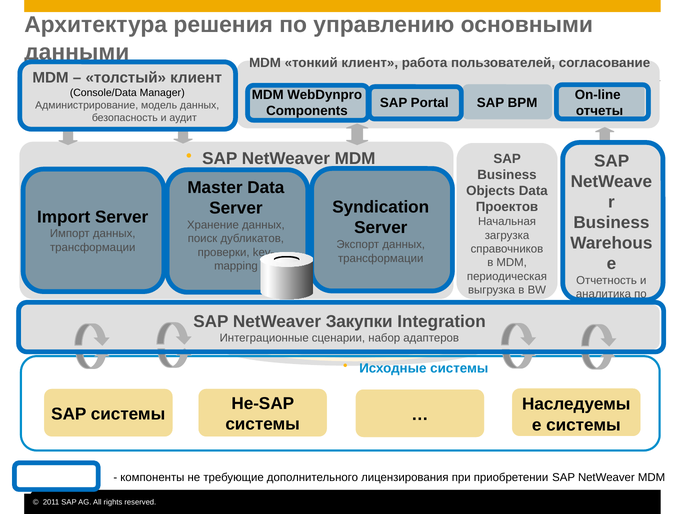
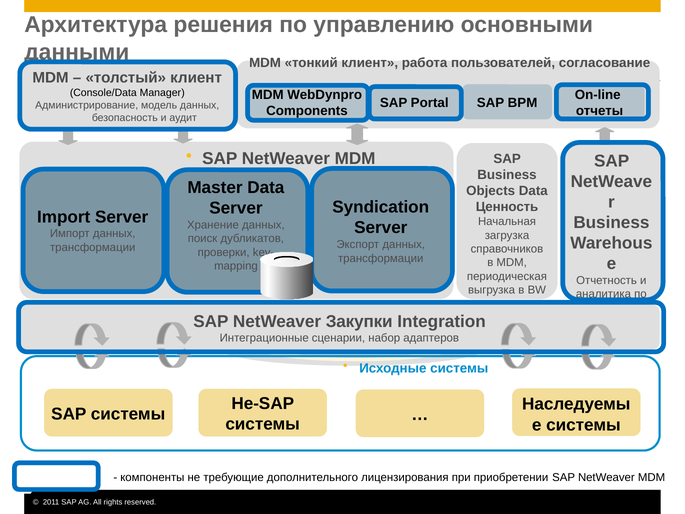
Проектов: Проектов -> Ценность
